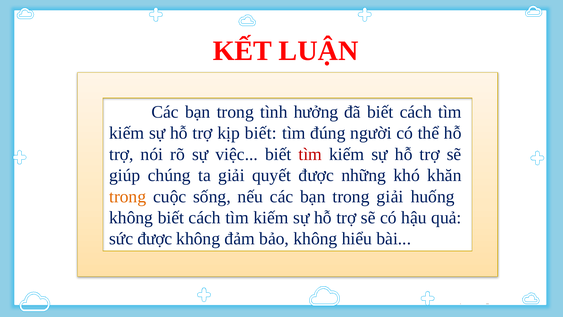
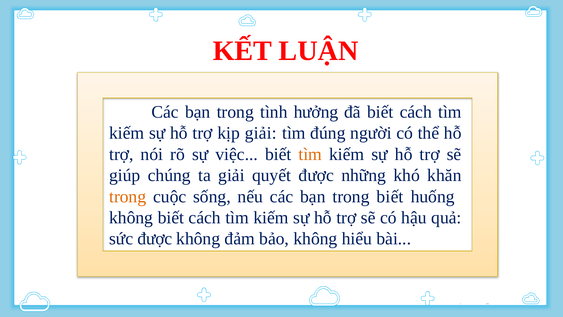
kịp biết: biết -> giải
tìm at (310, 154) colour: red -> orange
trong giải: giải -> biết
